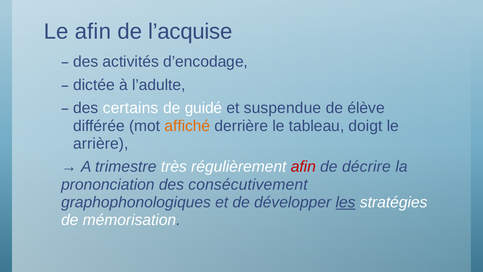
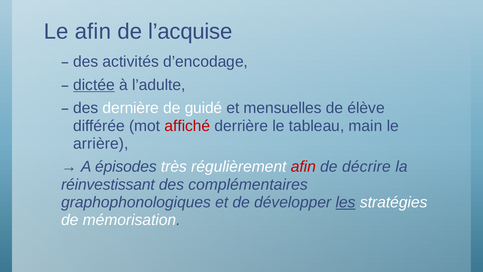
dictée underline: none -> present
certains: certains -> dernière
suspendue: suspendue -> mensuelles
affiché colour: orange -> red
doigt: doigt -> main
trimestre: trimestre -> épisodes
prononciation: prononciation -> réinvestissant
consécutivement: consécutivement -> complémentaires
